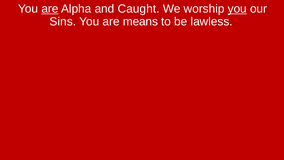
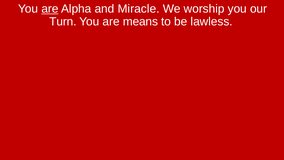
Caught: Caught -> Miracle
you at (237, 9) underline: present -> none
Sins: Sins -> Turn
